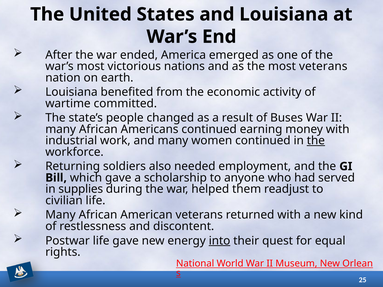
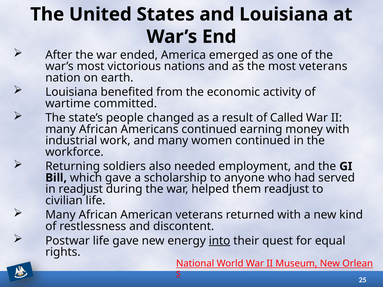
Buses: Buses -> Called
the at (316, 141) underline: present -> none
in supplies: supplies -> readjust
